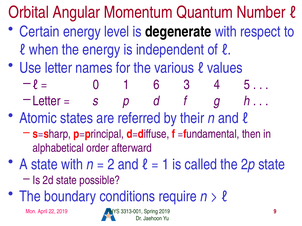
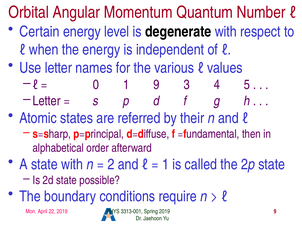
1 6: 6 -> 9
